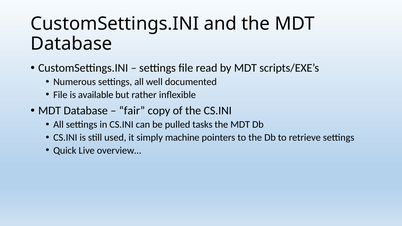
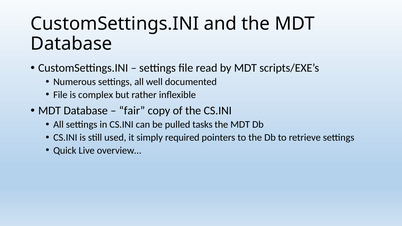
available: available -> complex
machine: machine -> required
